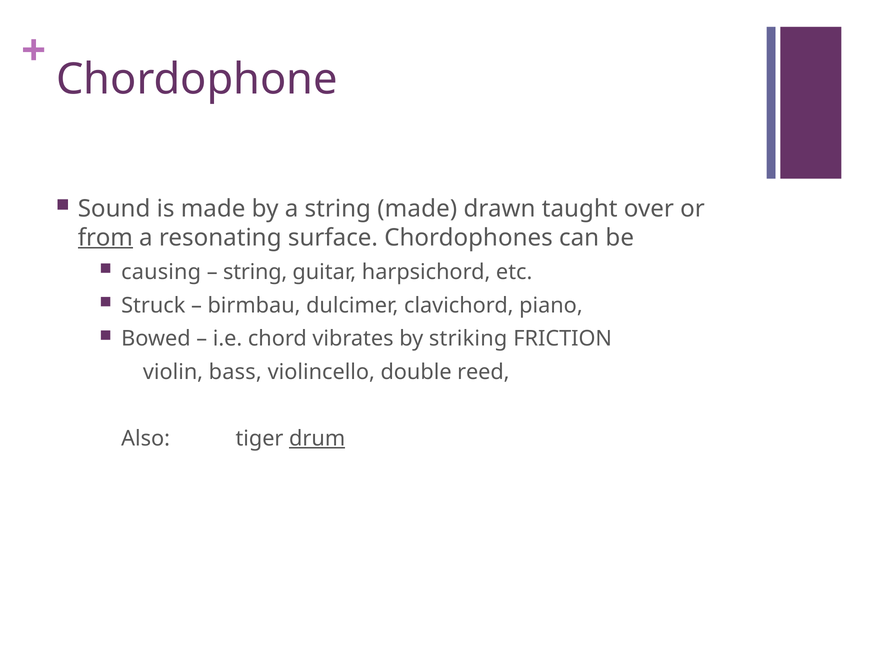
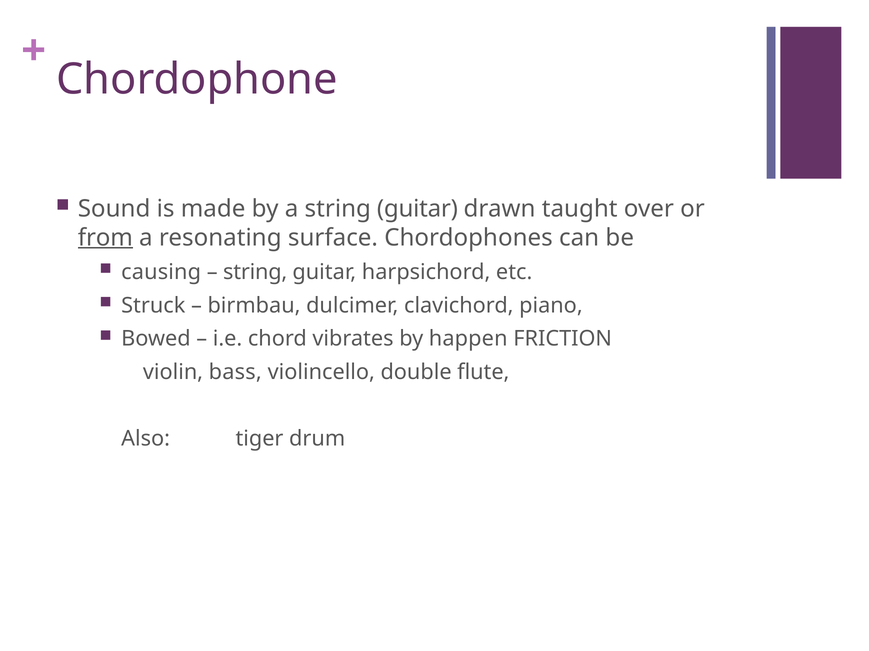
a string made: made -> guitar
striking: striking -> happen
reed: reed -> flute
drum underline: present -> none
